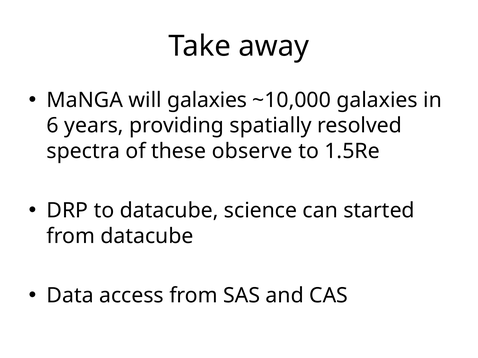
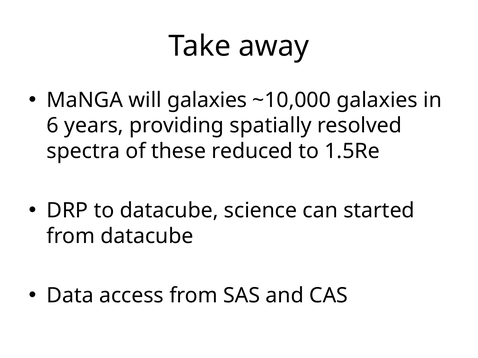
observe: observe -> reduced
